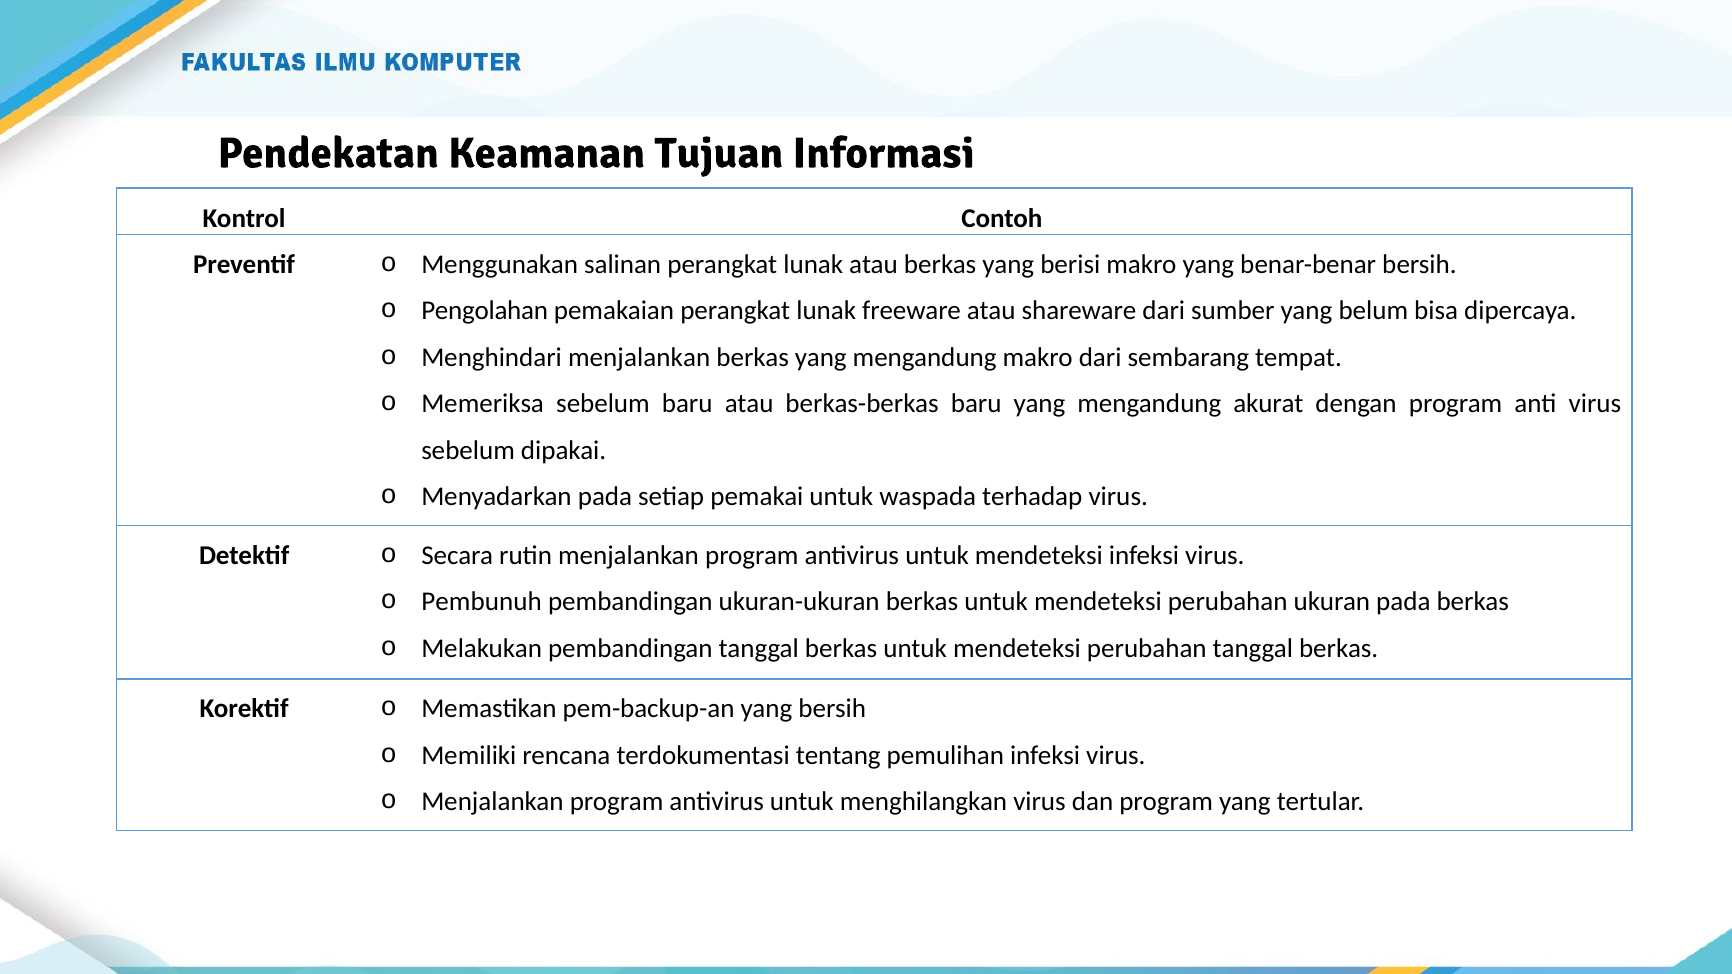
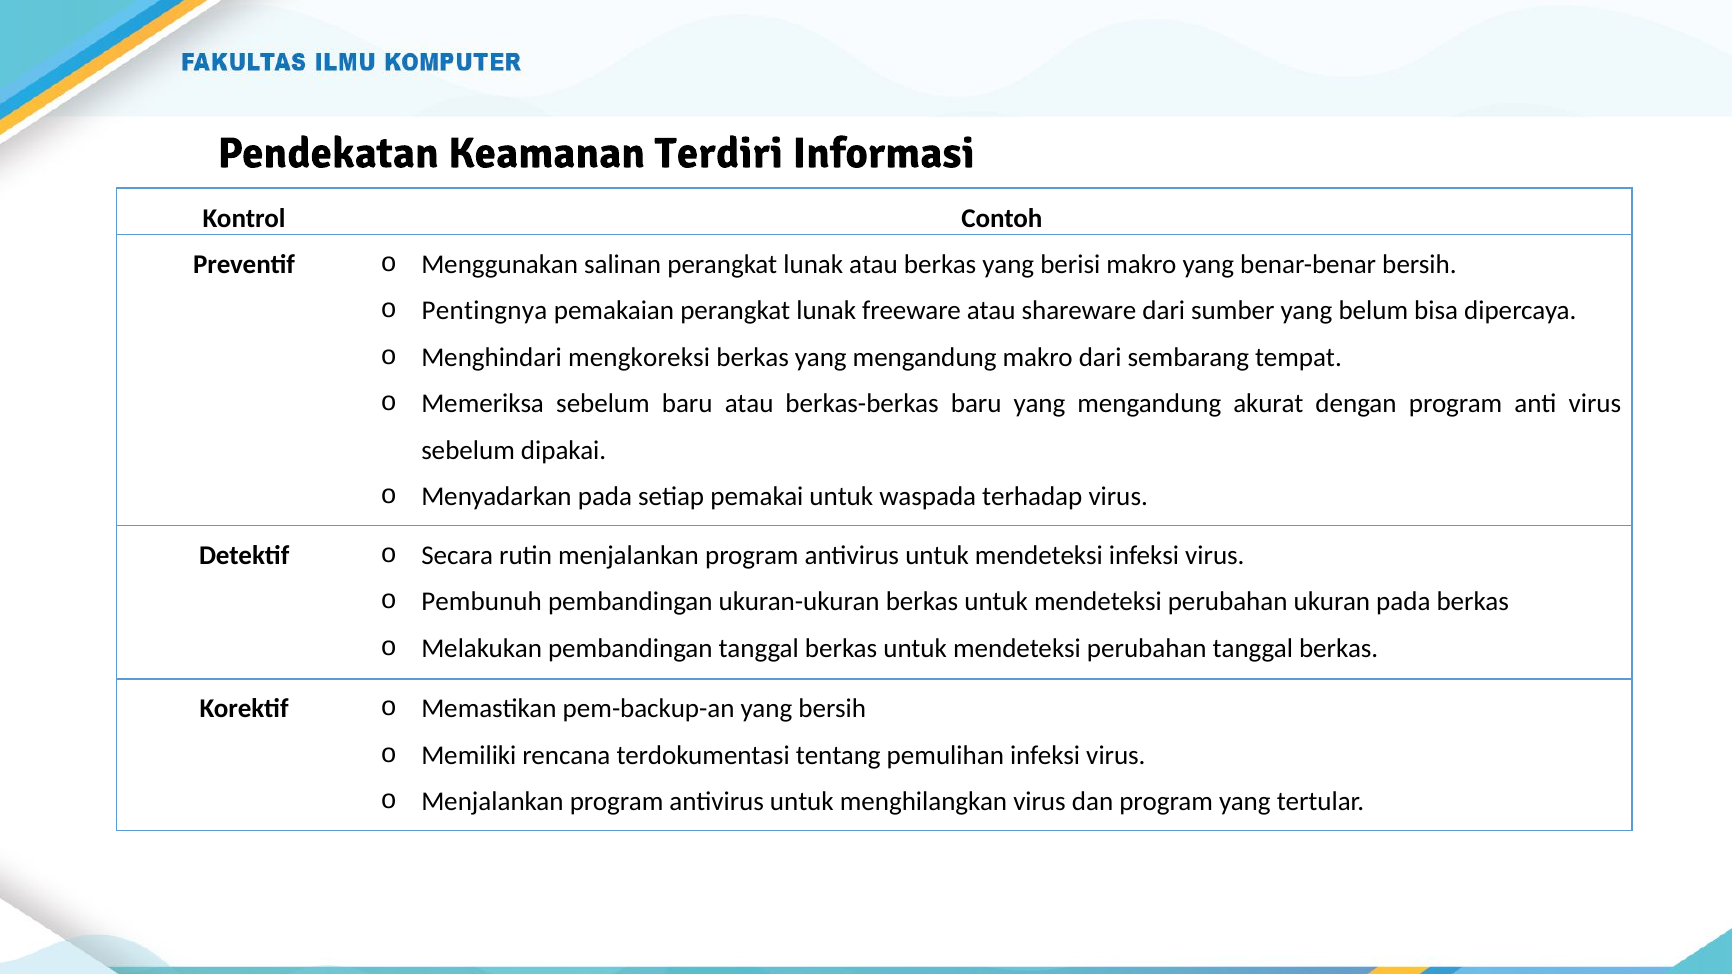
Tujuan: Tujuan -> Terdiri
Pengolahan: Pengolahan -> Pentingnya
Menghindari menjalankan: menjalankan -> mengkoreksi
